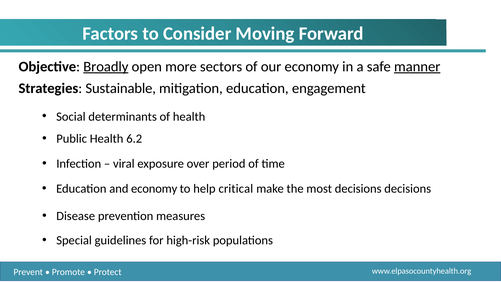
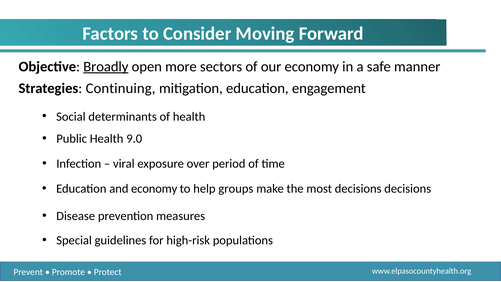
manner underline: present -> none
Sustainable: Sustainable -> Continuing
6.2: 6.2 -> 9.0
critical: critical -> groups
